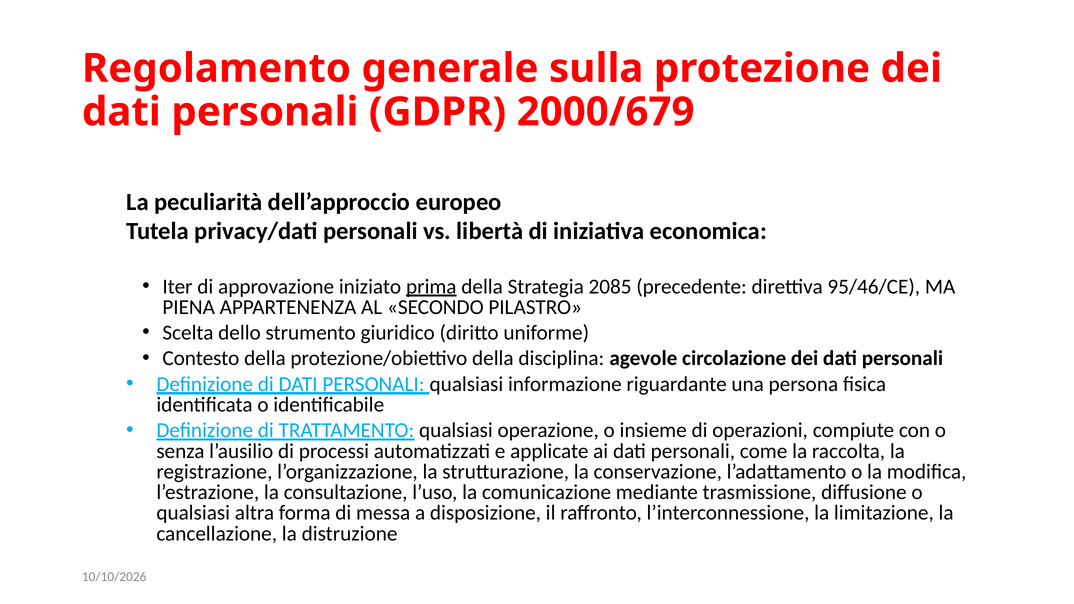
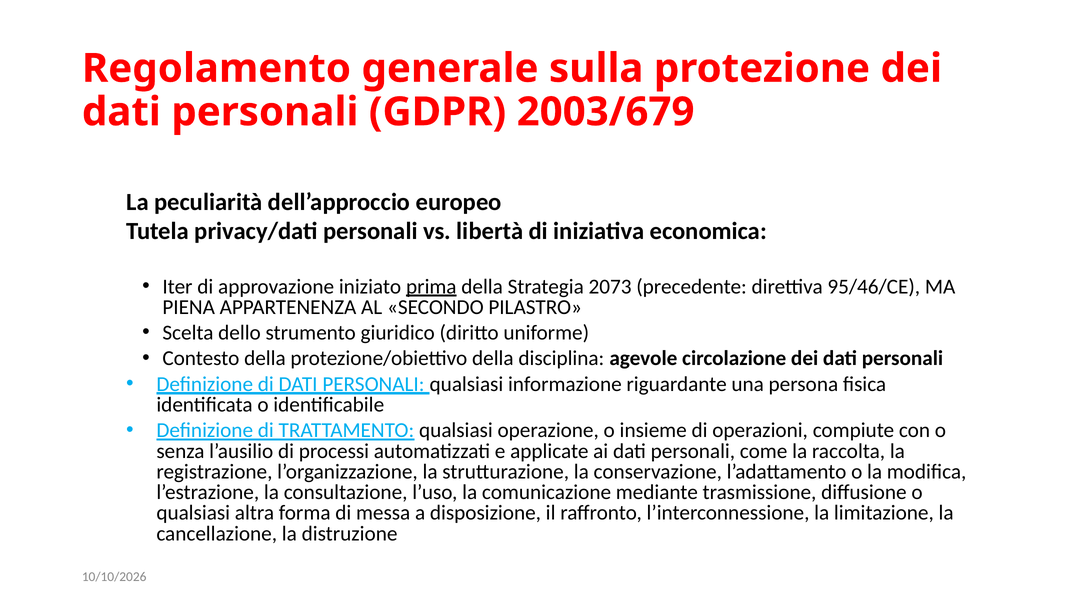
2000/679: 2000/679 -> 2003/679
2085: 2085 -> 2073
